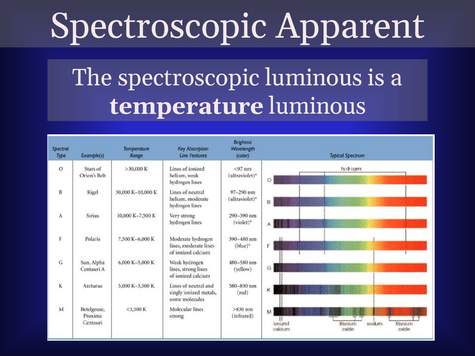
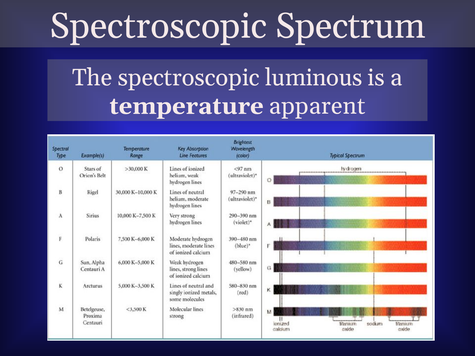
Apparent: Apparent -> Spectrum
temperature luminous: luminous -> apparent
